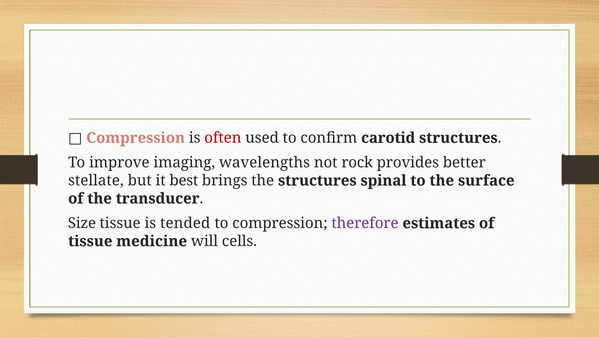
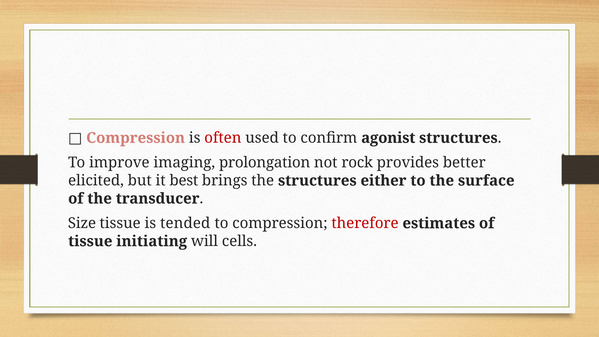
carotid: carotid -> agonist
wavelengths: wavelengths -> prolongation
stellate: stellate -> elicited
spinal: spinal -> either
therefore colour: purple -> red
medicine: medicine -> initiating
